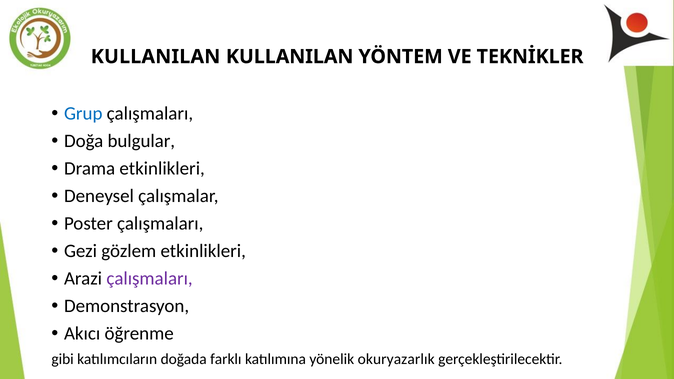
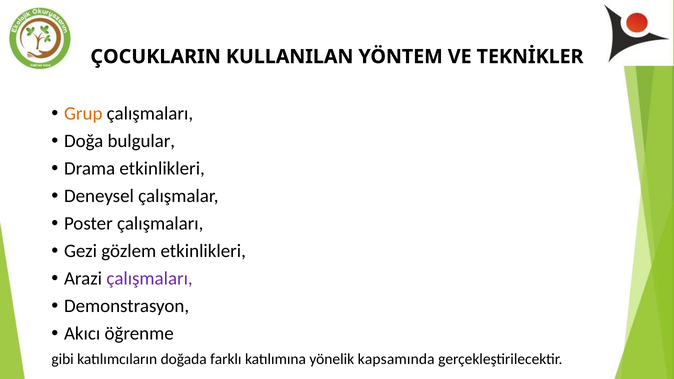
KULLANILAN at (156, 57): KULLANILAN -> ÇOCUKLARIN
Grup colour: blue -> orange
okuryazarlık: okuryazarlık -> kapsamında
